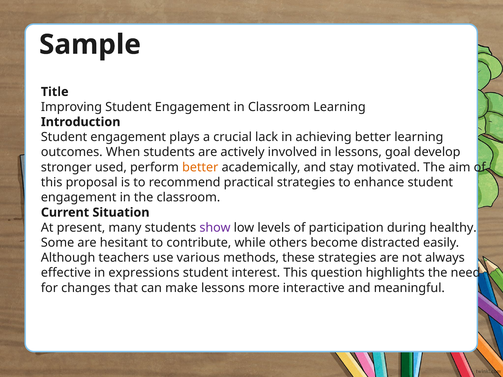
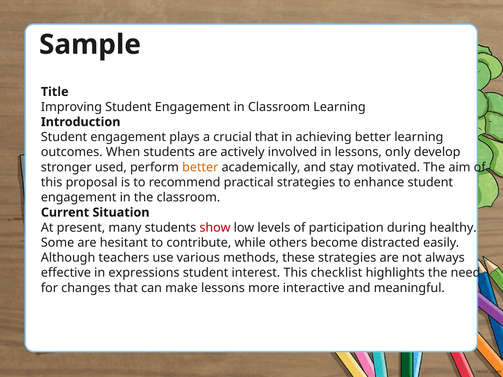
crucial lack: lack -> that
goal: goal -> only
show colour: purple -> red
question: question -> checklist
